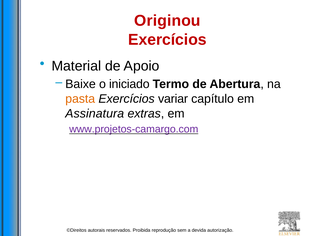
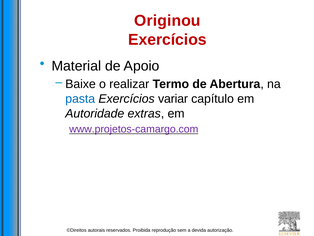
iniciado: iniciado -> realizar
pasta colour: orange -> blue
Assinatura: Assinatura -> Autoridade
